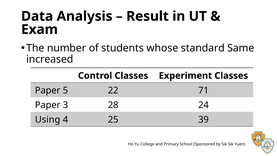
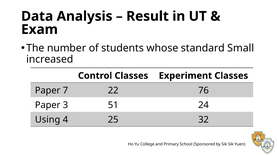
Same: Same -> Small
5: 5 -> 7
71: 71 -> 76
28: 28 -> 51
39: 39 -> 32
